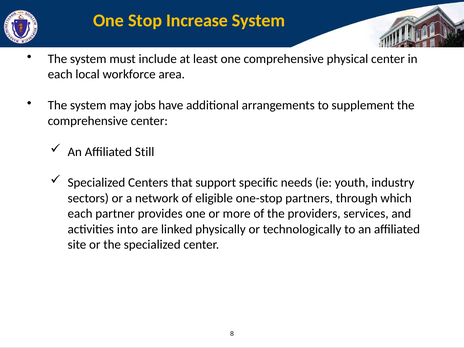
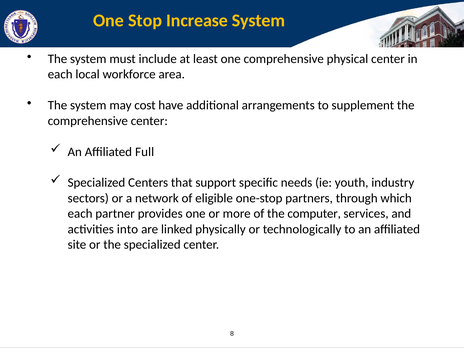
jobs: jobs -> cost
Still: Still -> Full
providers: providers -> computer
